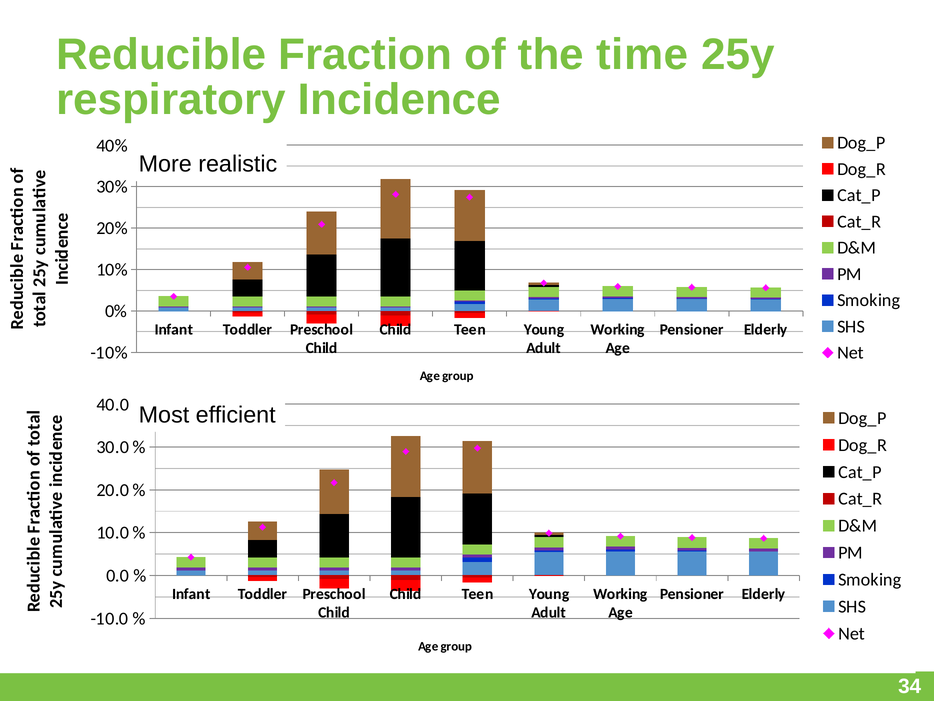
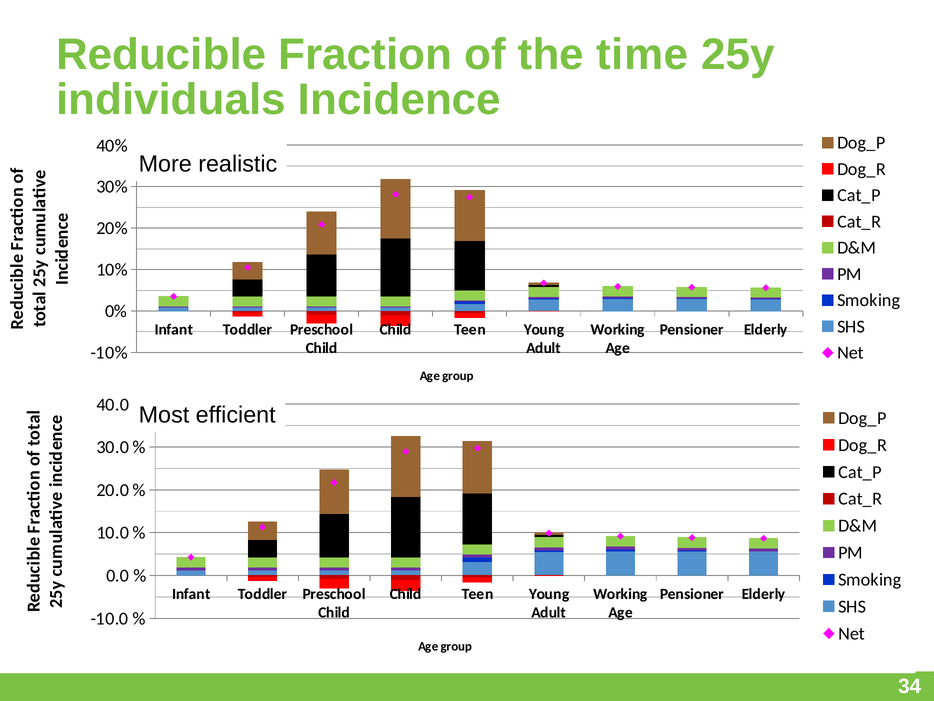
respiratory: respiratory -> individuals
